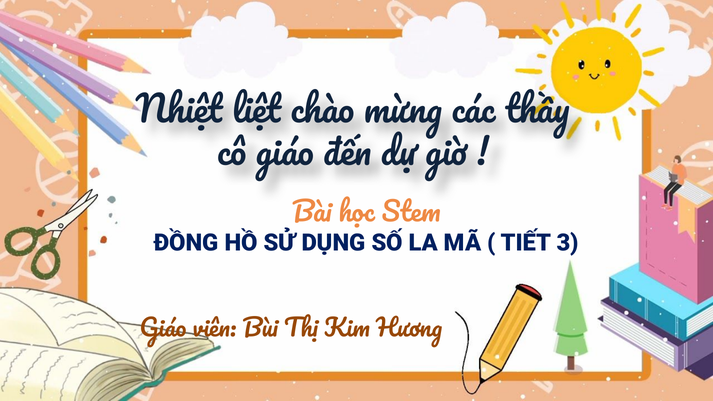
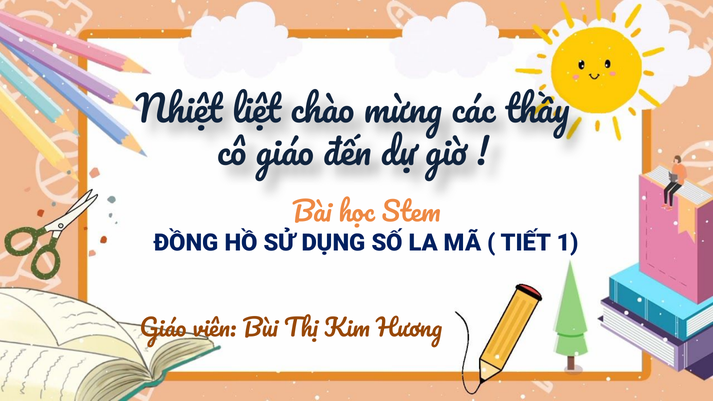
3: 3 -> 1
